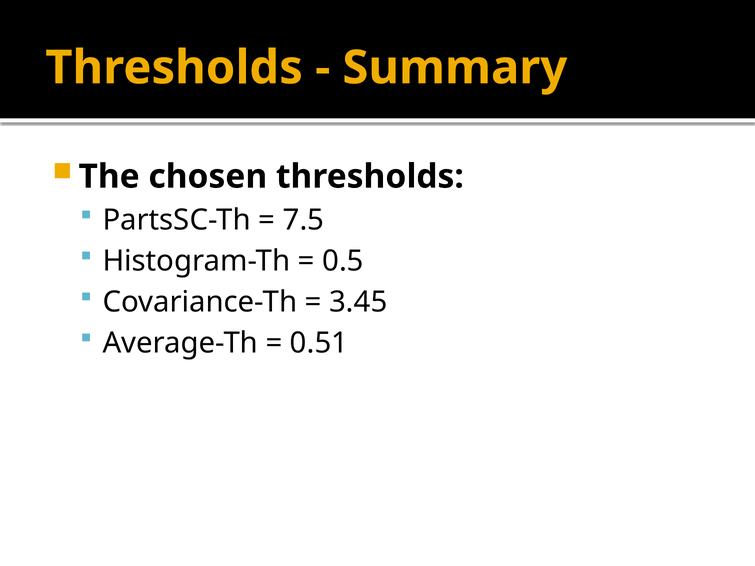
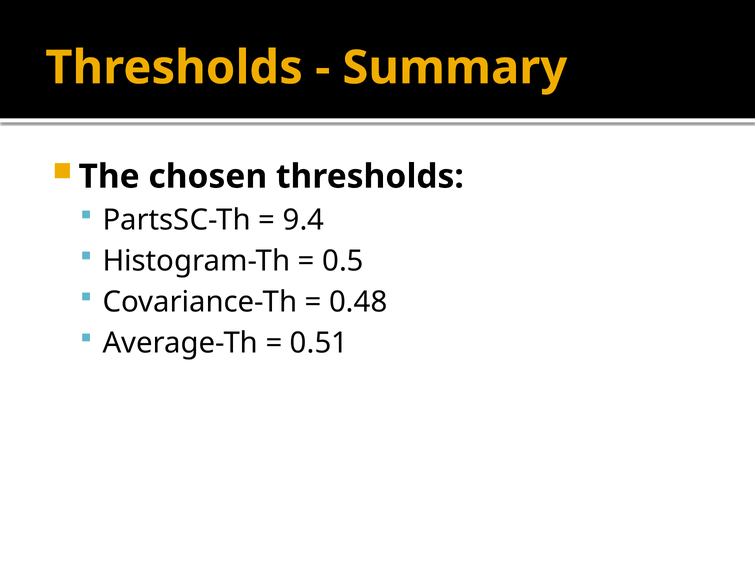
7.5: 7.5 -> 9.4
3.45: 3.45 -> 0.48
